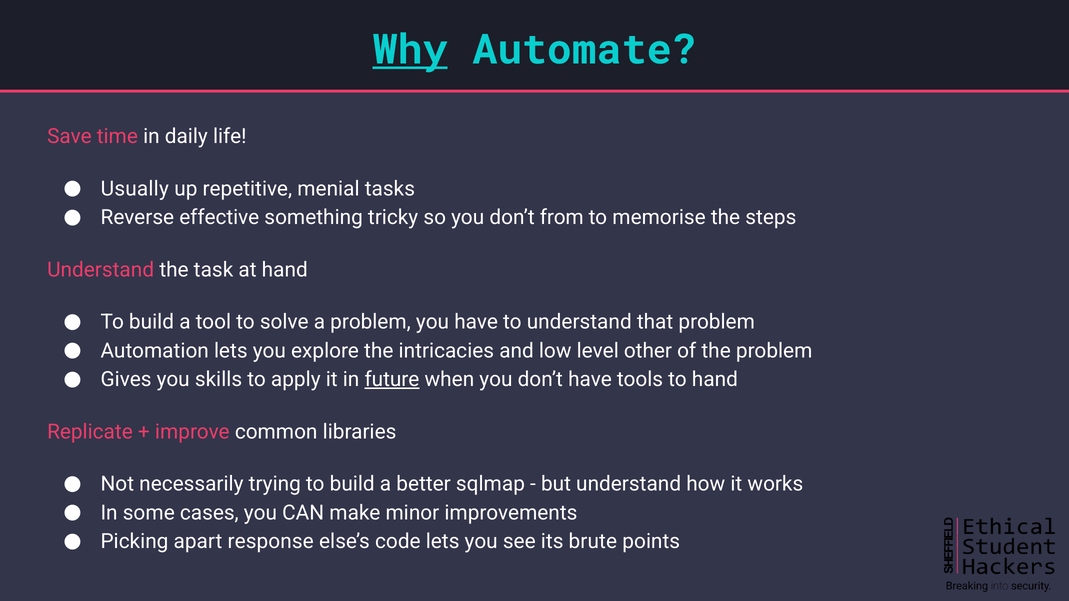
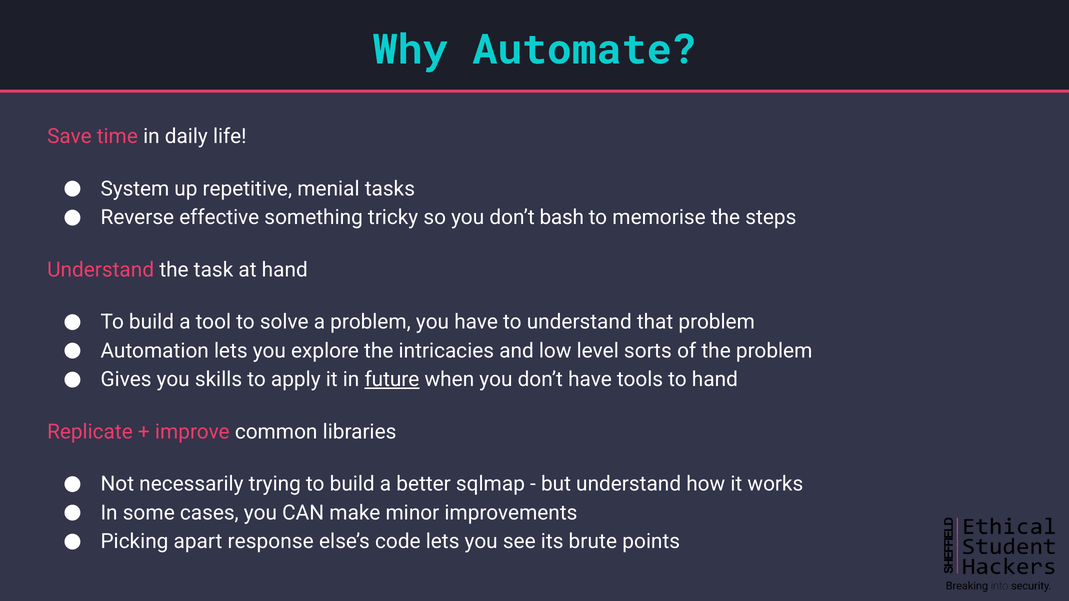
Why underline: present -> none
Usually: Usually -> System
from: from -> bash
other: other -> sorts
